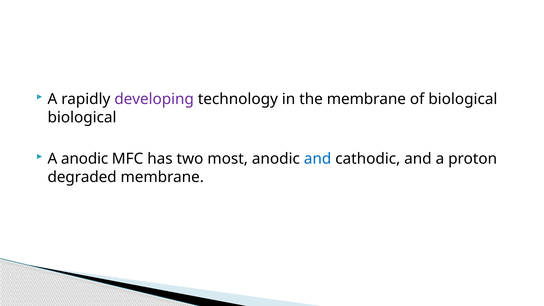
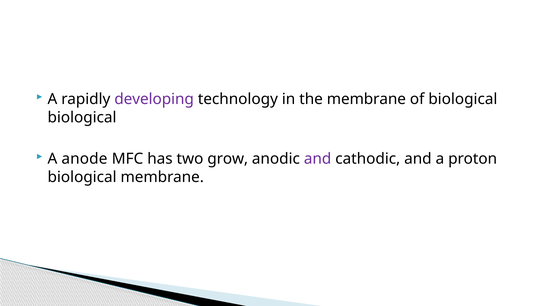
A anodic: anodic -> anode
most: most -> grow
and at (318, 159) colour: blue -> purple
degraded at (82, 177): degraded -> biological
